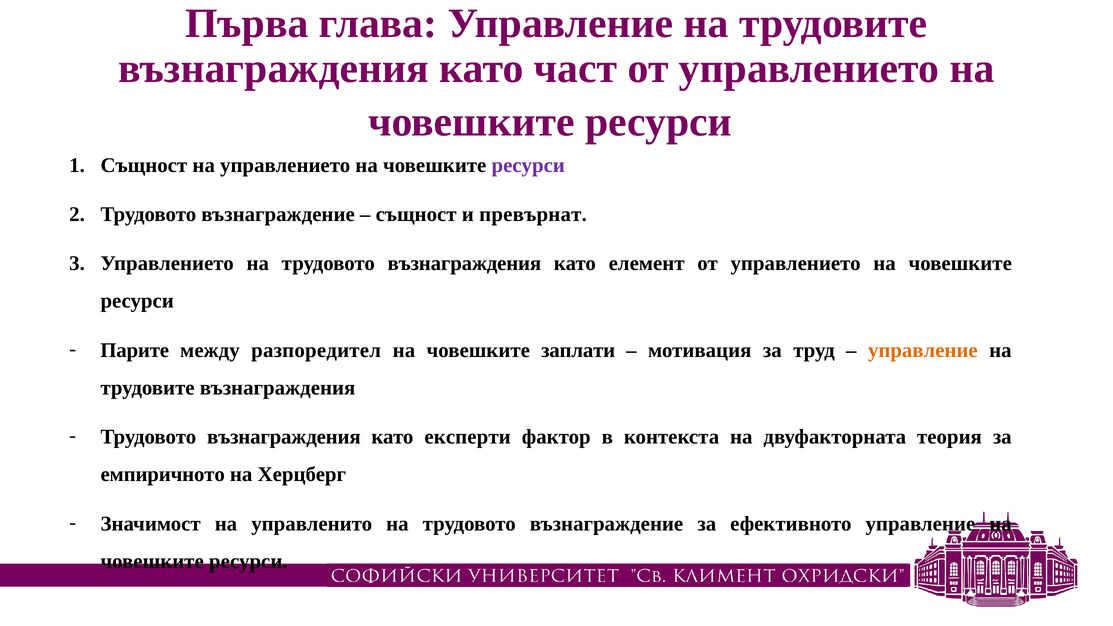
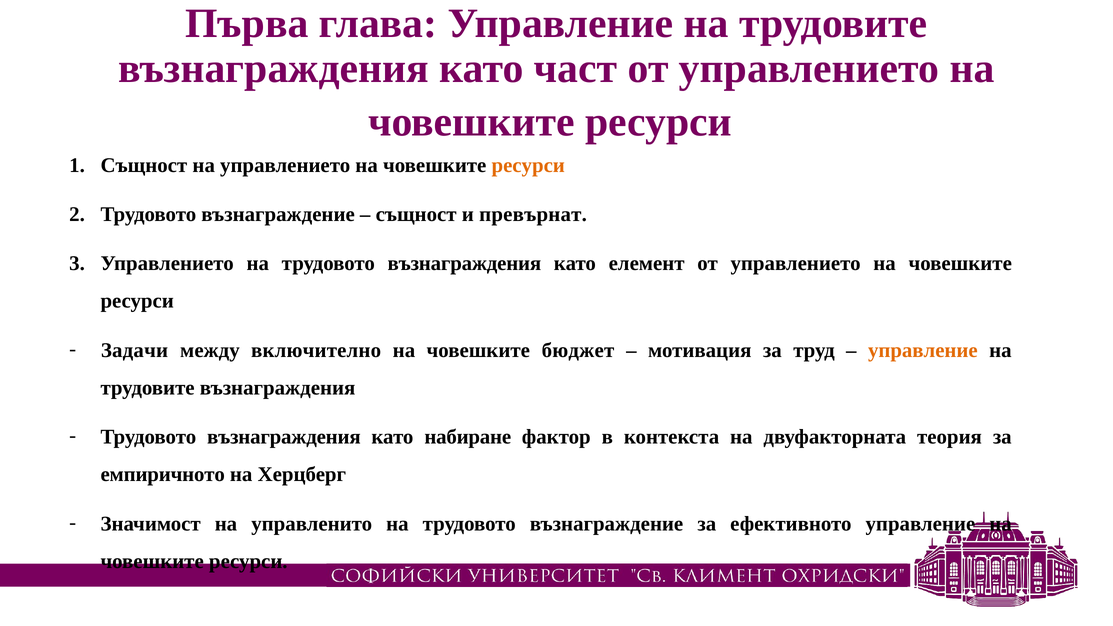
ресурси at (528, 165) colour: purple -> orange
Парите: Парите -> Задачи
разпоредител: разпоредител -> включително
заплати: заплати -> бюджет
експерти: експерти -> набиране
